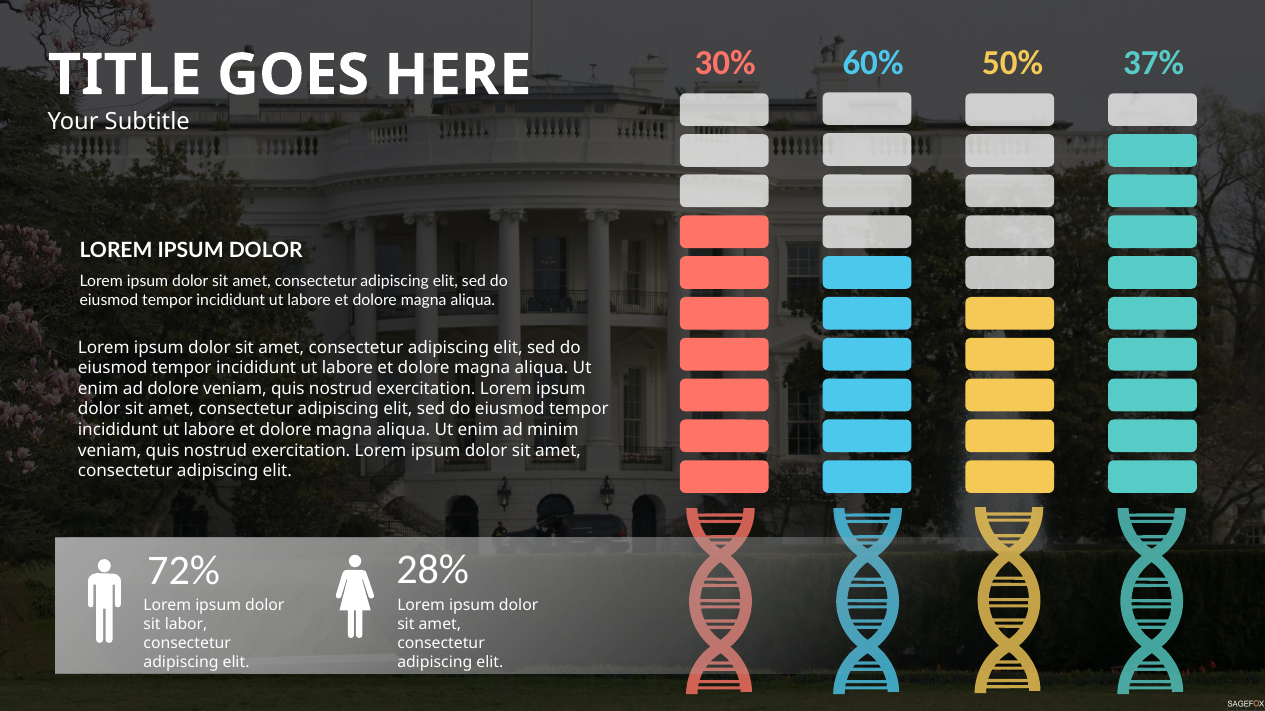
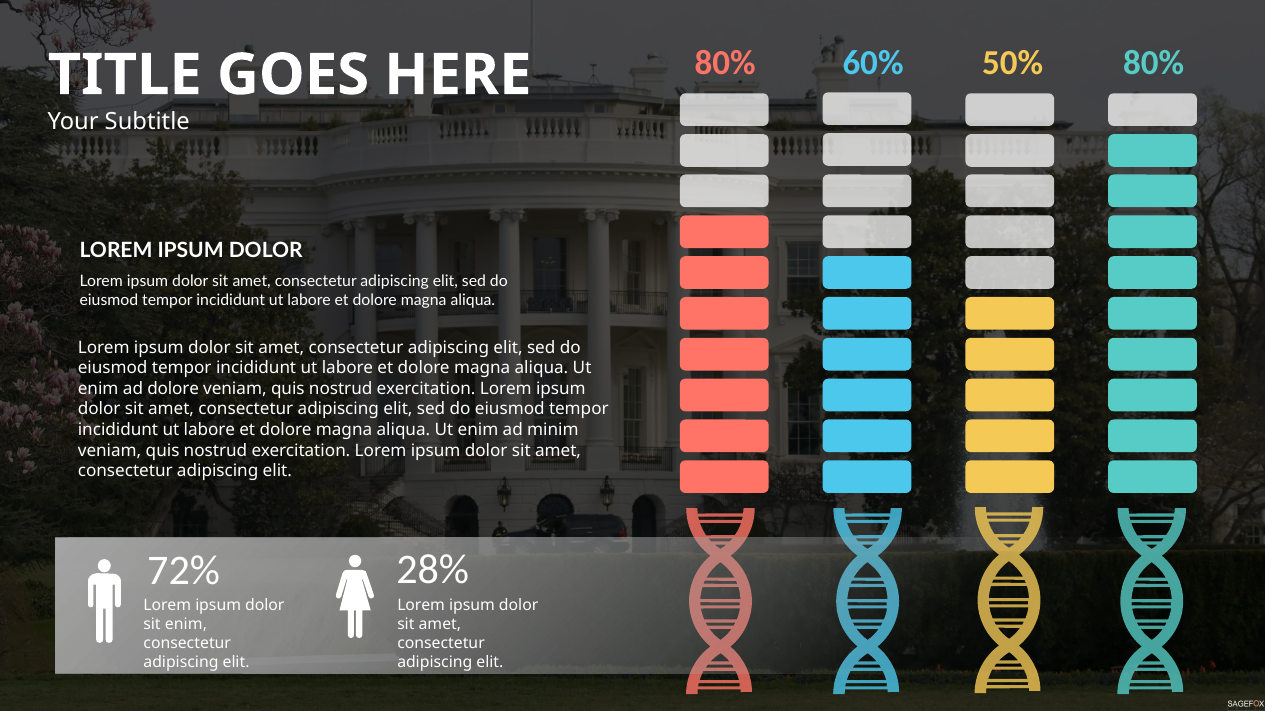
30% at (725, 63): 30% -> 80%
50% 37%: 37% -> 80%
sit labor: labor -> enim
